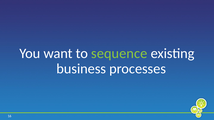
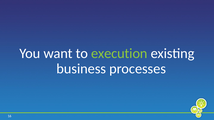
sequence: sequence -> execution
